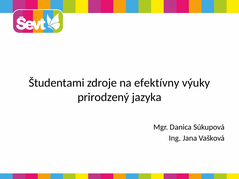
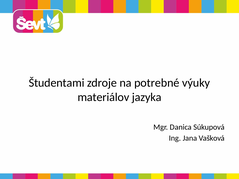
efektívny: efektívny -> potrebné
prirodzený: prirodzený -> materiálov
